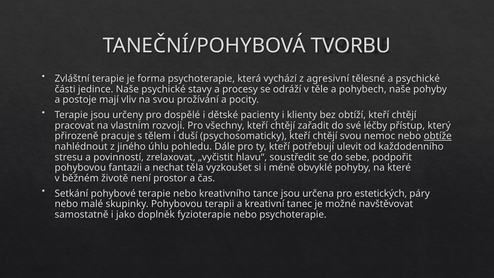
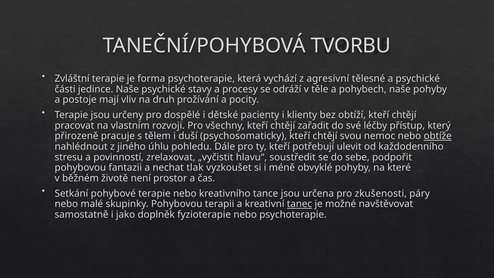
na svou: svou -> druh
těla: těla -> tlak
estetických: estetických -> zkušenosti
tanec underline: none -> present
